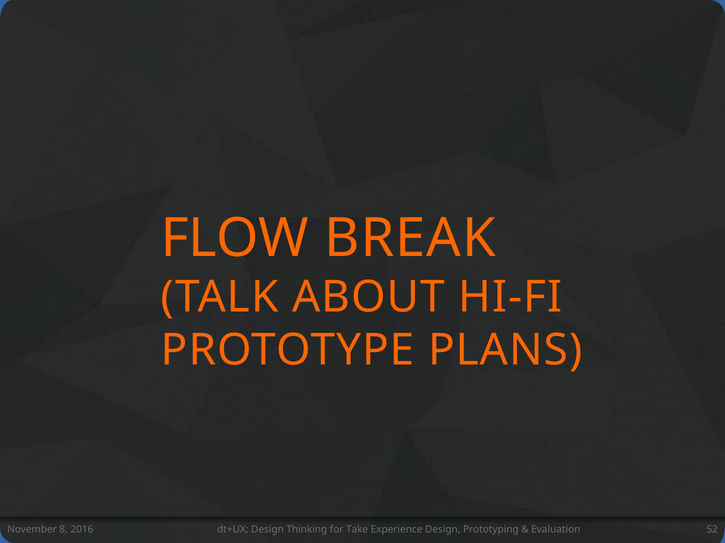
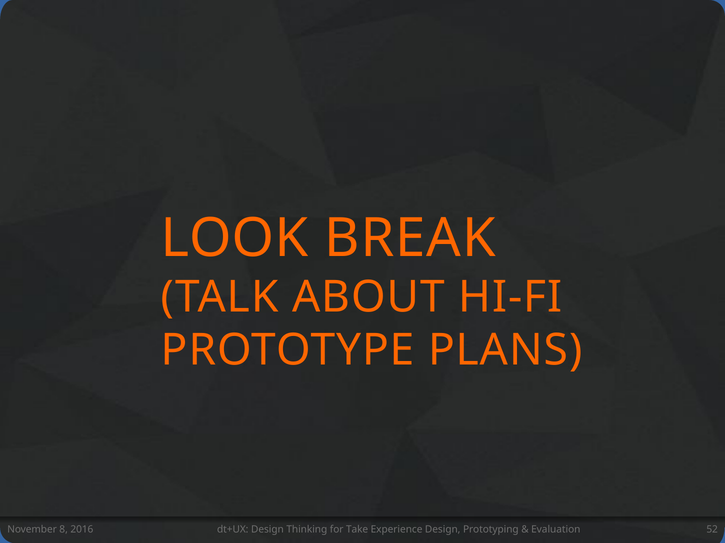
FLOW: FLOW -> LOOK
